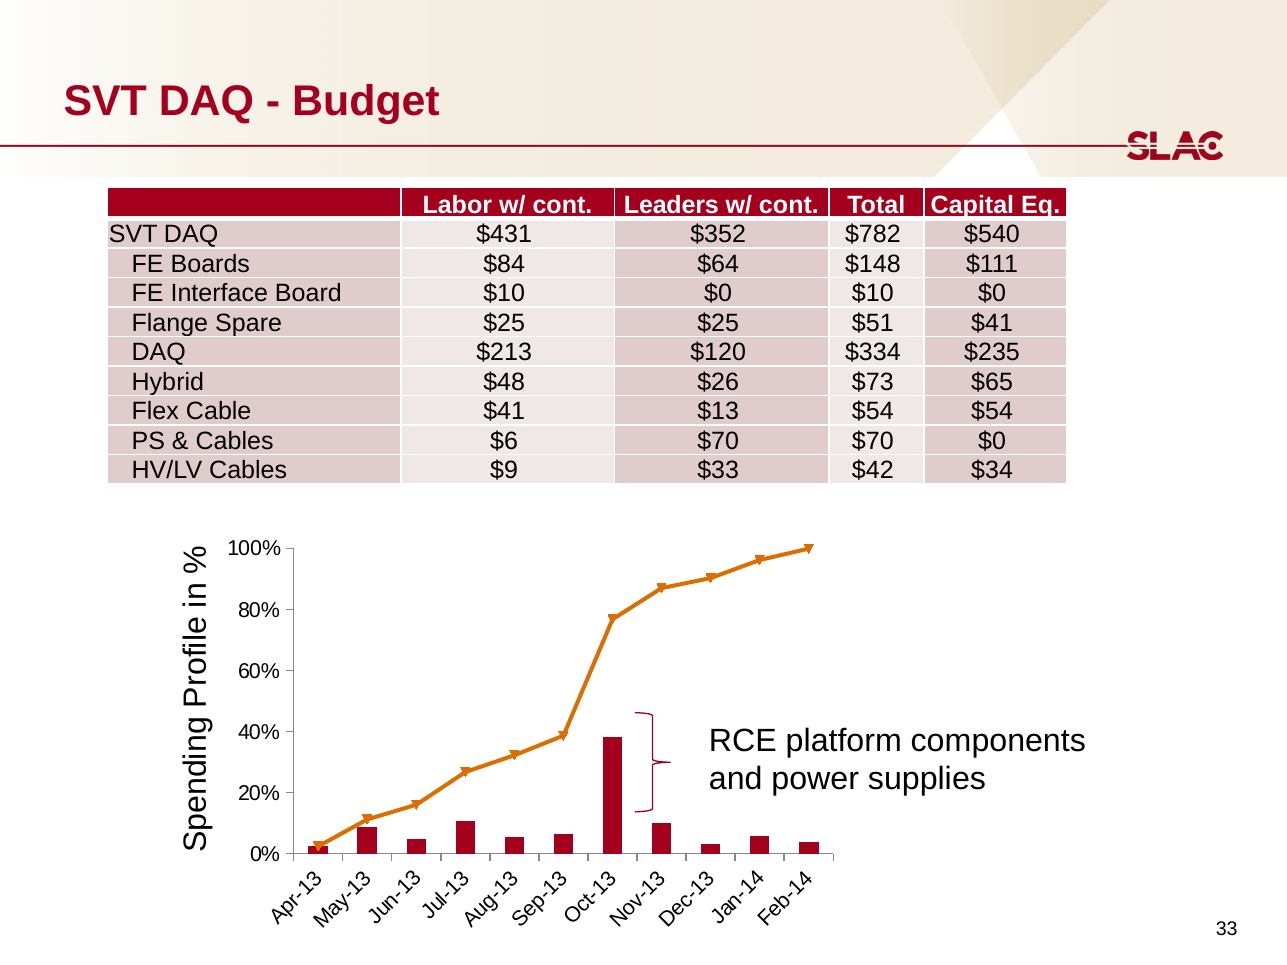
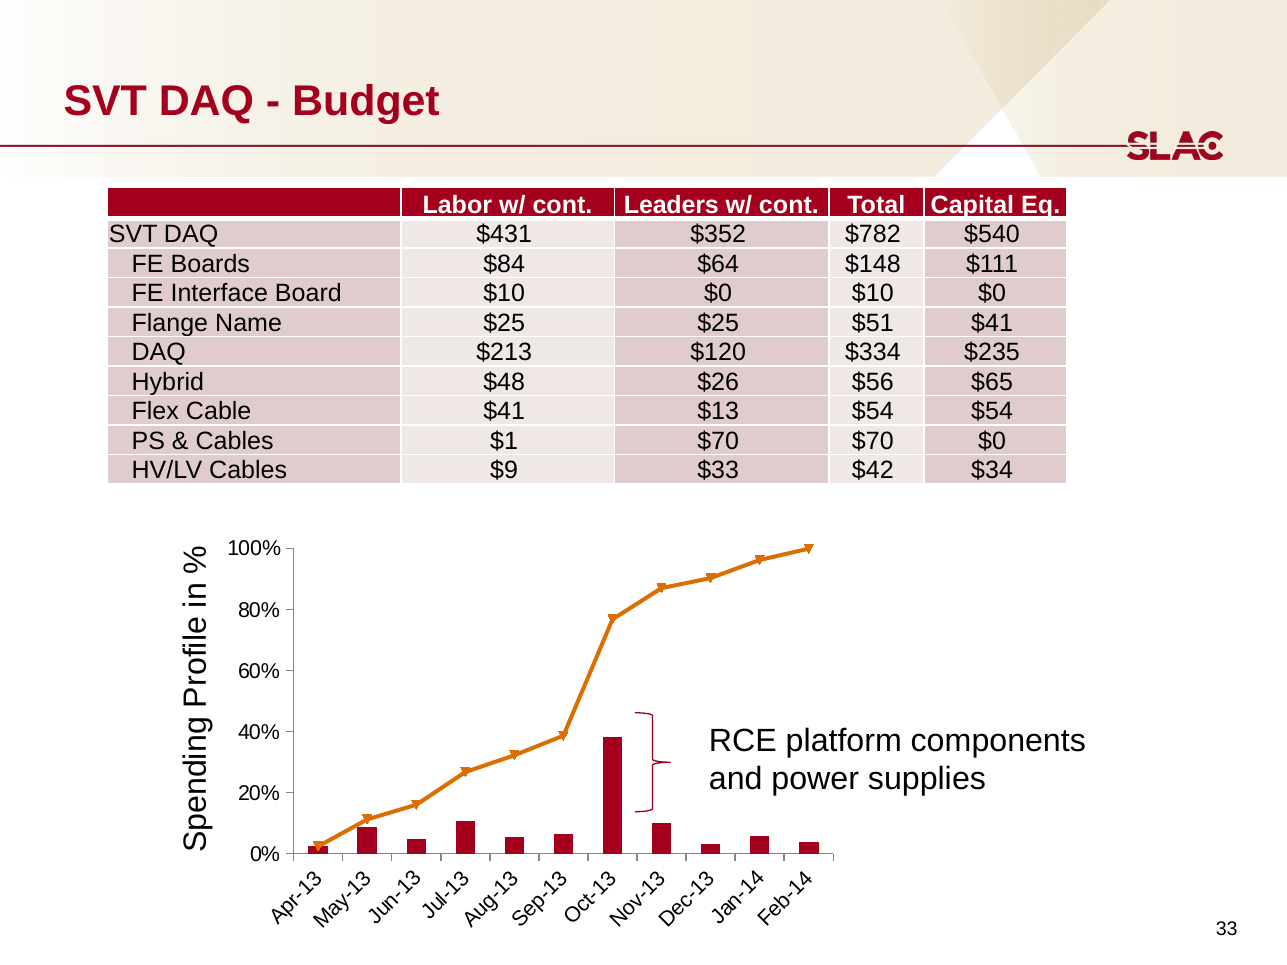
Spare: Spare -> Name
$73: $73 -> $56
$6: $6 -> $1
